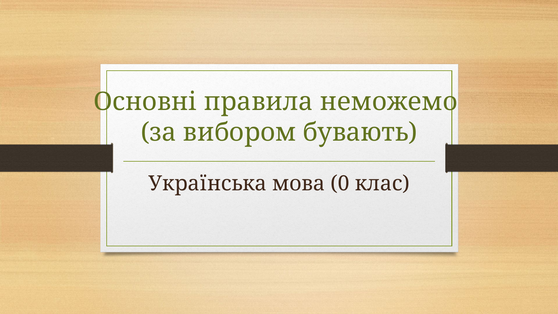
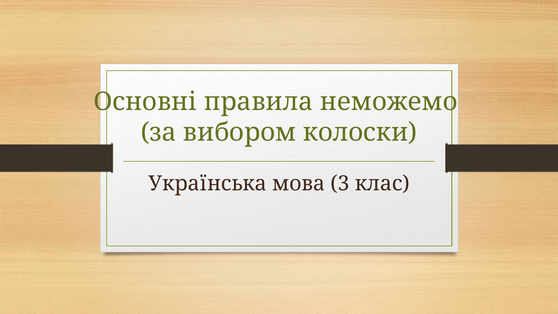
бувають: бувають -> колоски
0: 0 -> 3
